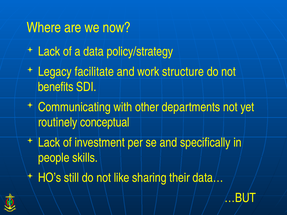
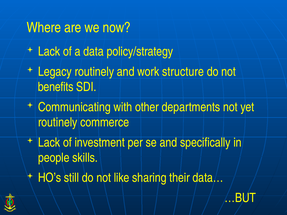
Legacy facilitate: facilitate -> routinely
conceptual: conceptual -> commerce
